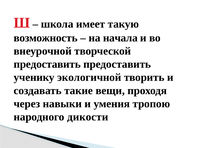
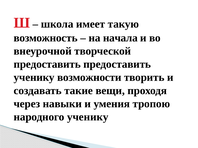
экологичной: экологичной -> возможности
народного дикости: дикости -> ученику
